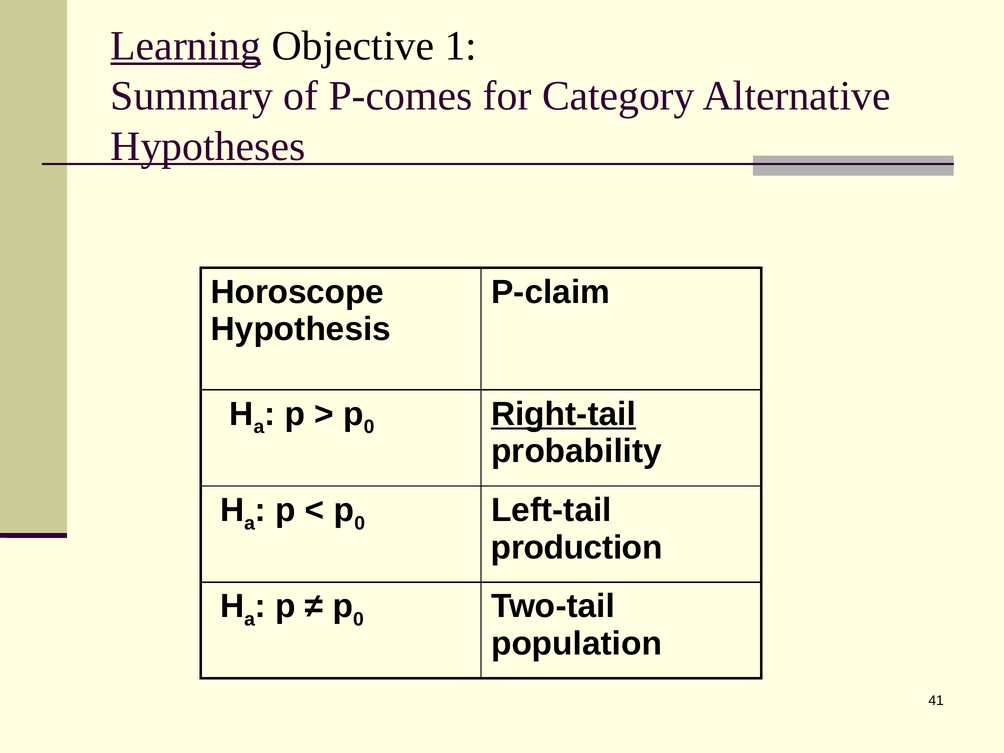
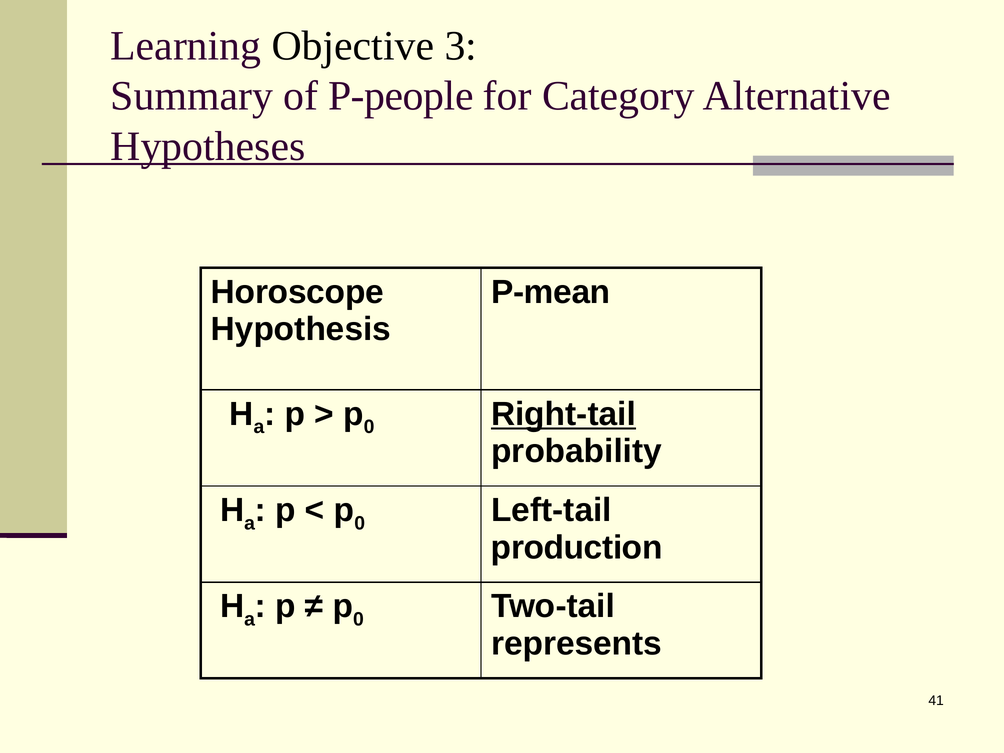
Learning underline: present -> none
1: 1 -> 3
P-comes: P-comes -> P-people
P-claim: P-claim -> P-mean
population: population -> represents
